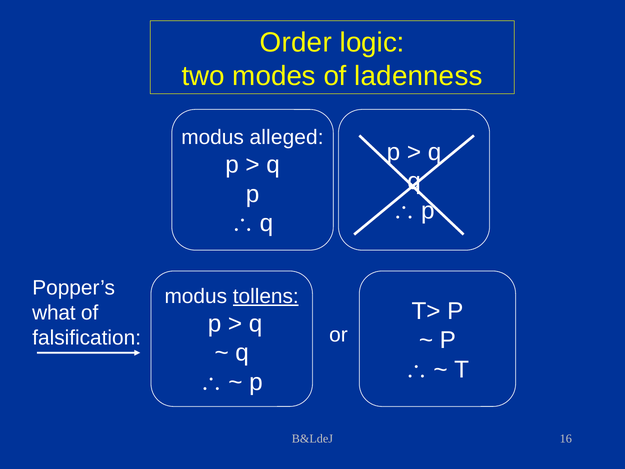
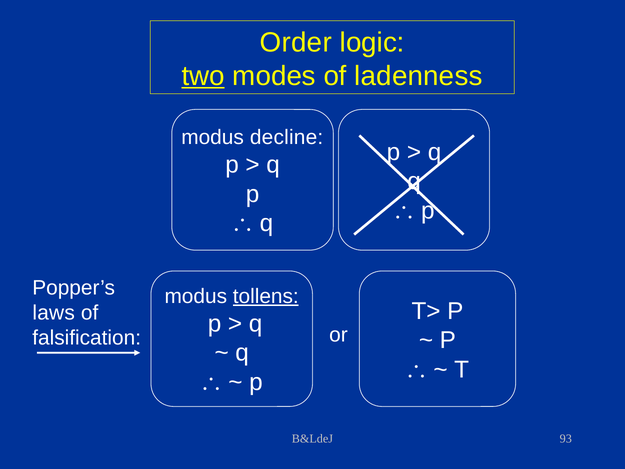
two underline: none -> present
alleged: alleged -> decline
what: what -> laws
16: 16 -> 93
